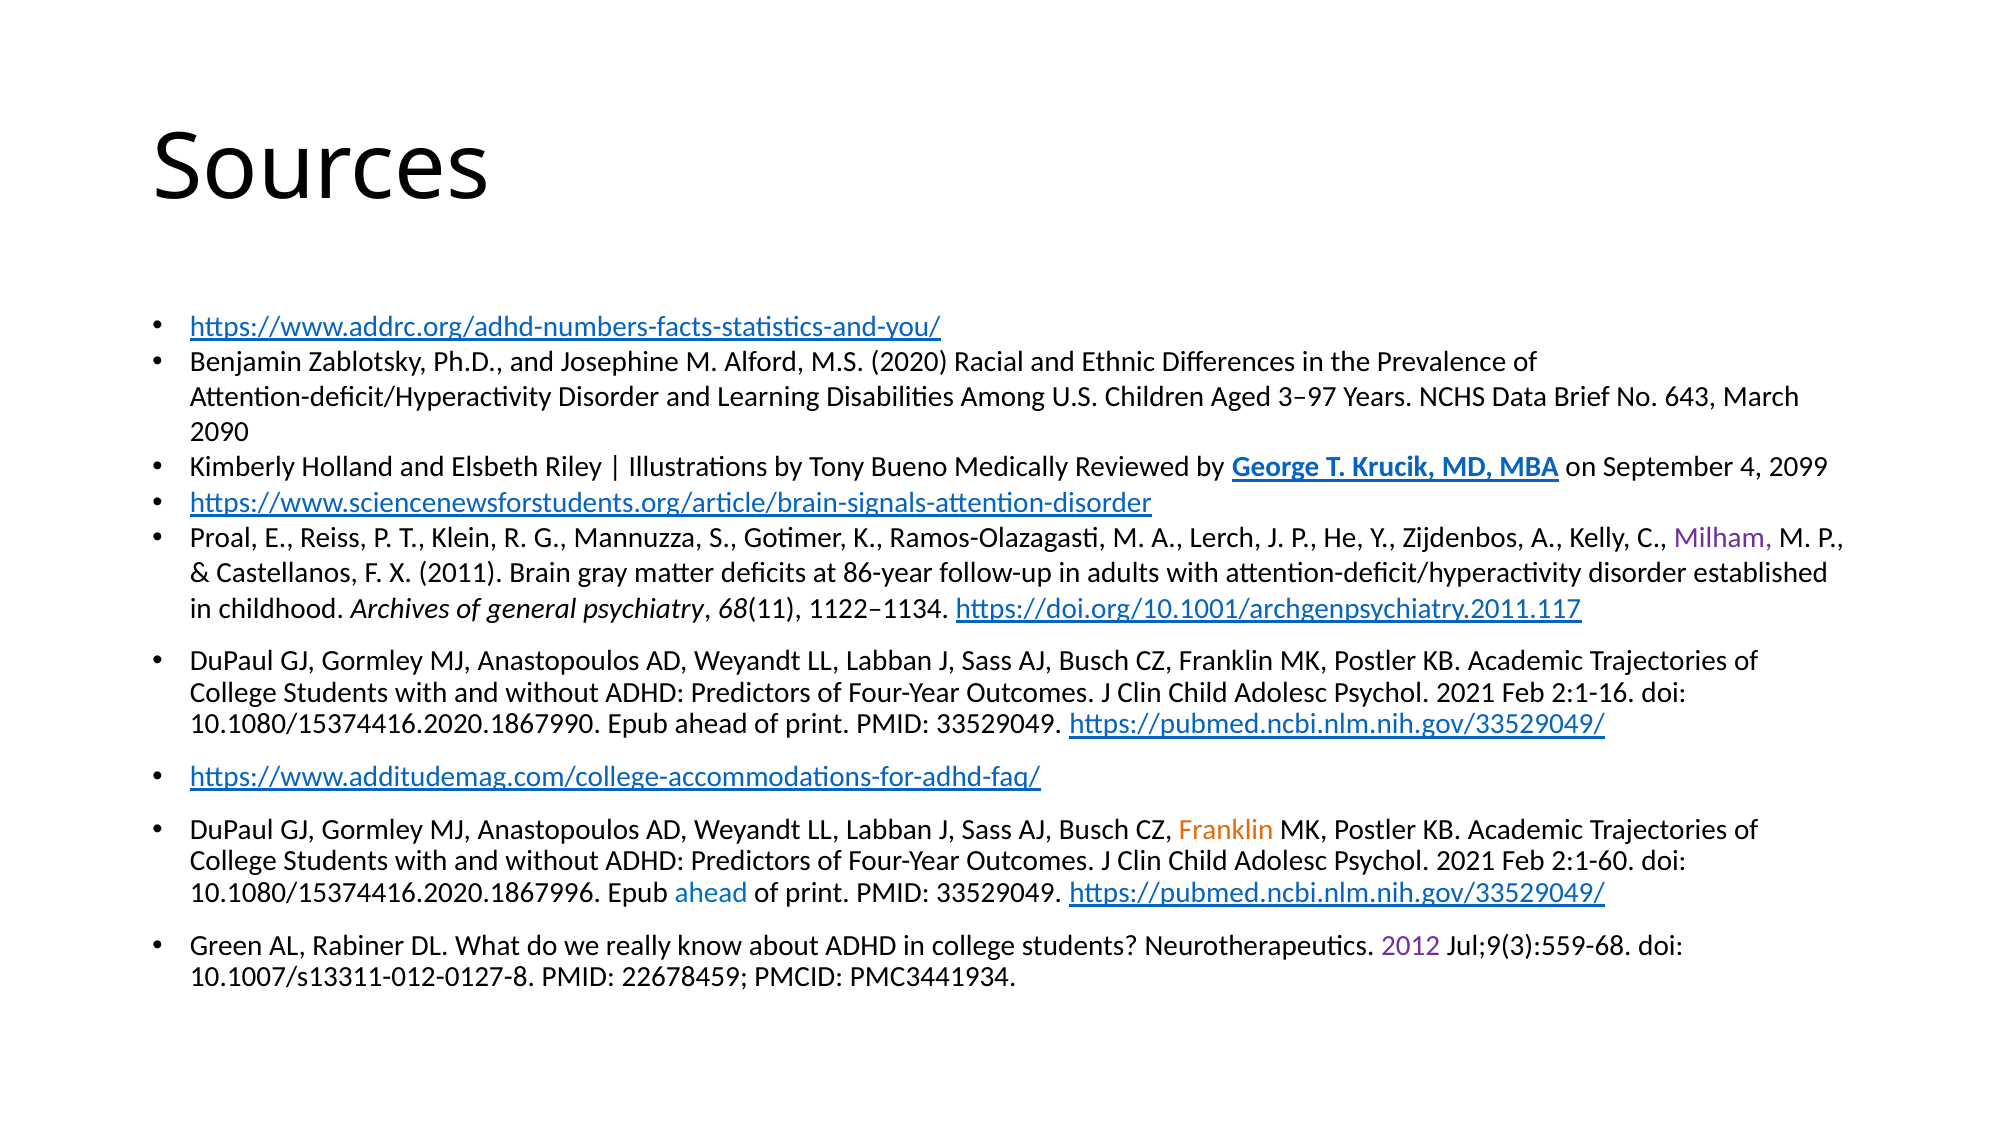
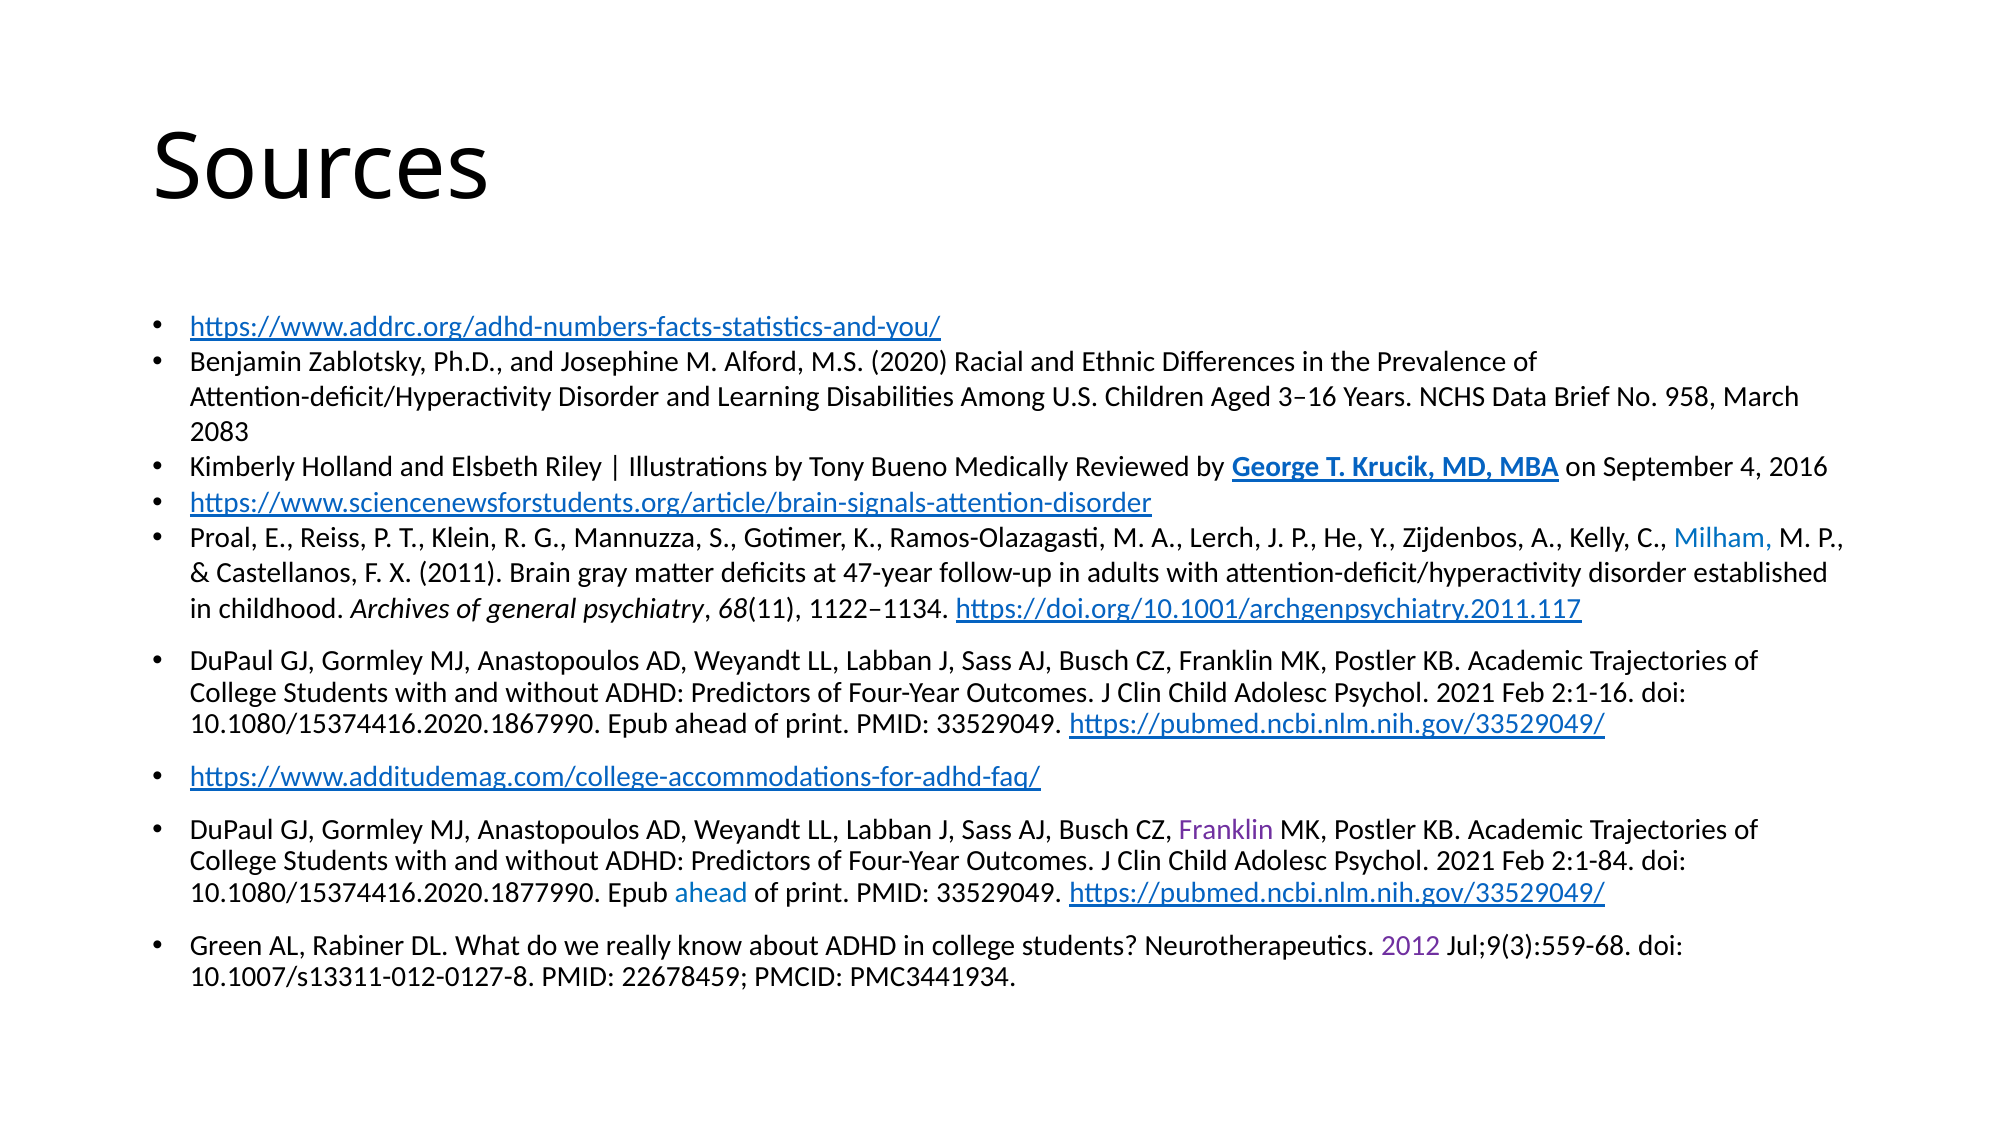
3–97: 3–97 -> 3–16
643: 643 -> 958
2090: 2090 -> 2083
2099: 2099 -> 2016
Milham colour: purple -> blue
86-year: 86-year -> 47-year
Franklin at (1226, 830) colour: orange -> purple
2:1-60: 2:1-60 -> 2:1-84
10.1080/15374416.2020.1867996: 10.1080/15374416.2020.1867996 -> 10.1080/15374416.2020.1877990
